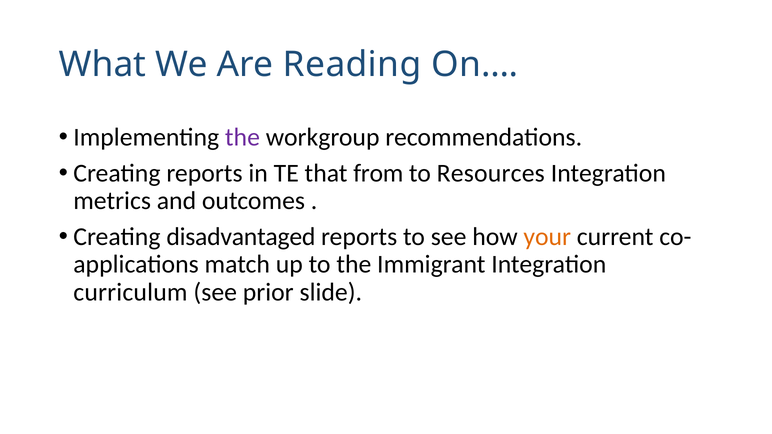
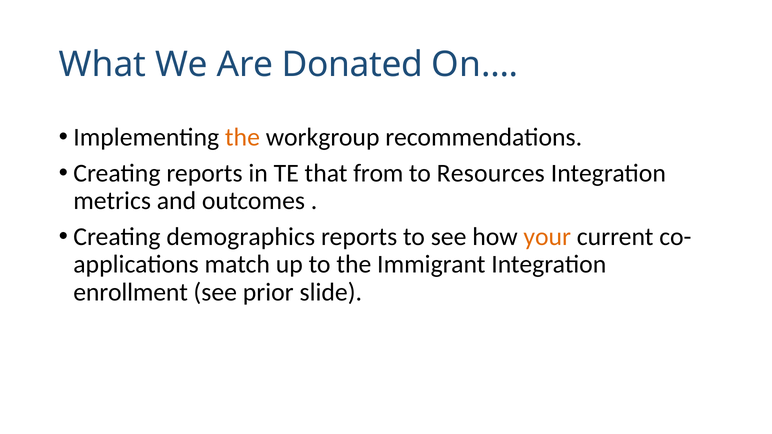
Reading: Reading -> Donated
the at (242, 137) colour: purple -> orange
disadvantaged: disadvantaged -> demographics
curriculum: curriculum -> enrollment
